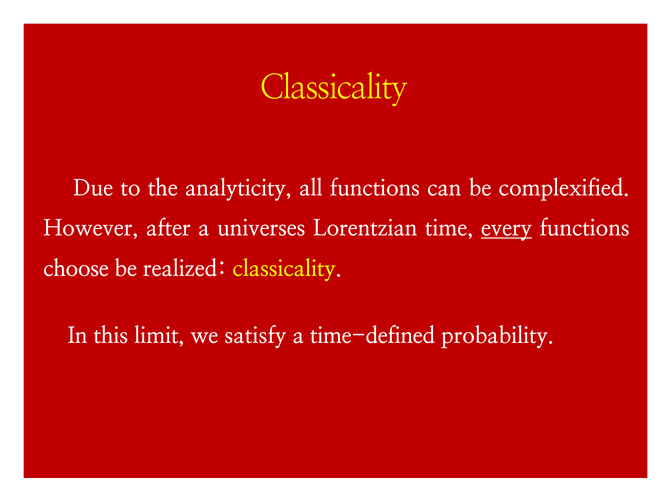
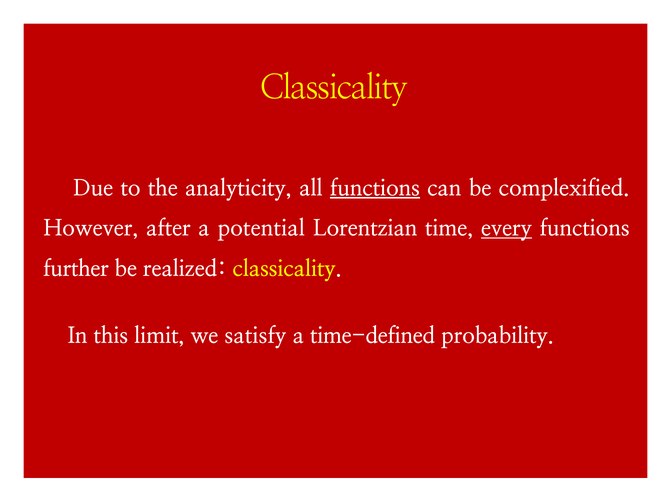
functions at (375, 188) underline: none -> present
universes: universes -> potential
choose: choose -> further
